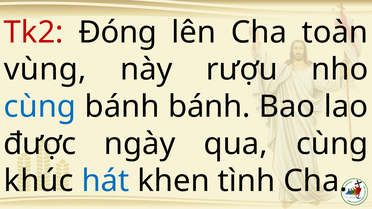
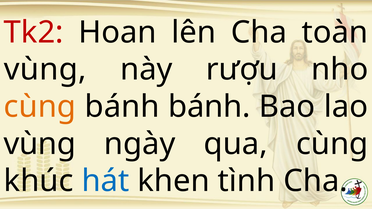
Đóng: Đóng -> Hoan
cùng at (40, 107) colour: blue -> orange
được at (40, 144): được -> vùng
